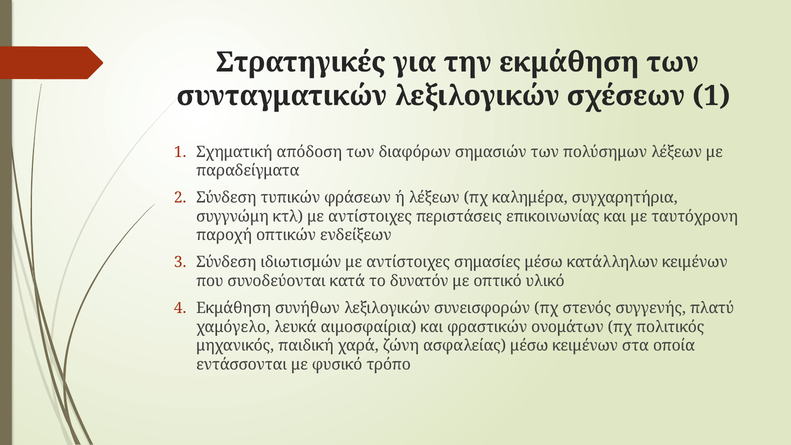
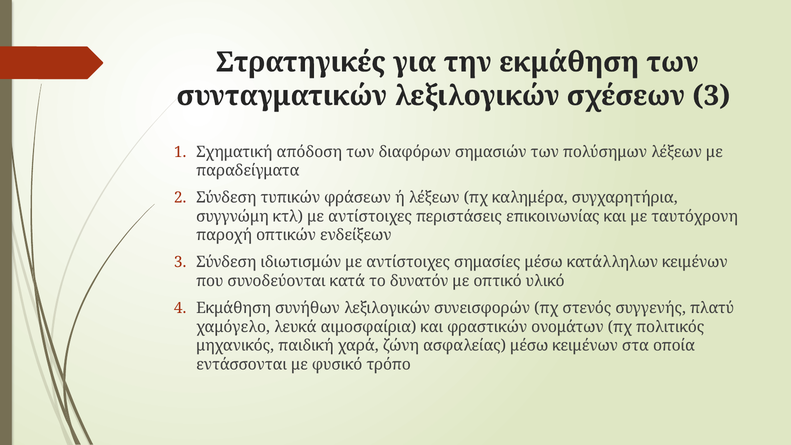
σχέσεων 1: 1 -> 3
